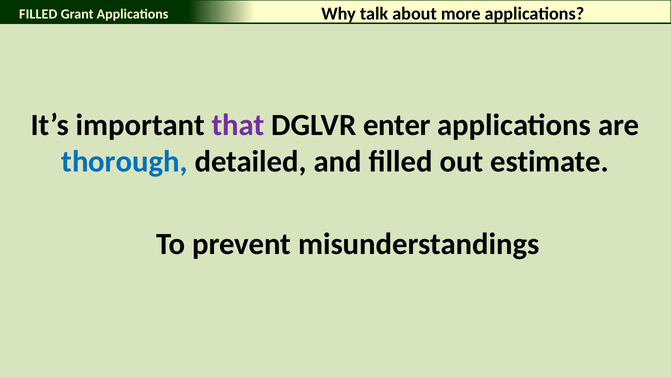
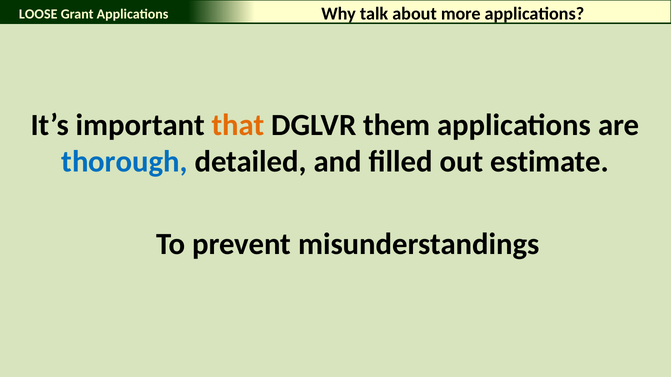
FILLED at (38, 14): FILLED -> LOOSE
that colour: purple -> orange
enter: enter -> them
